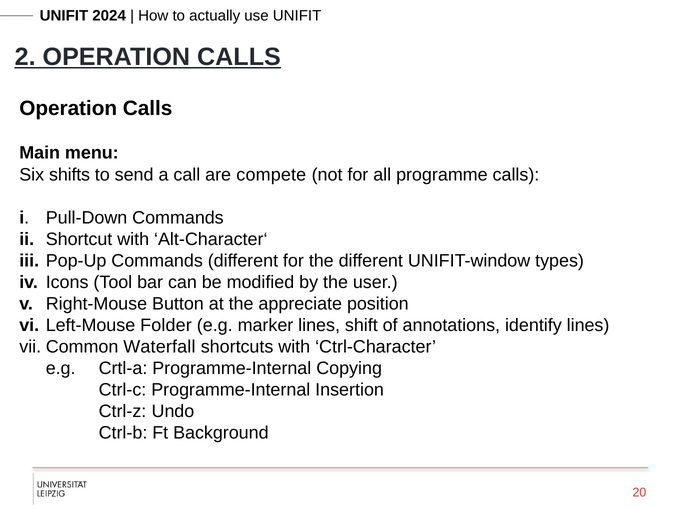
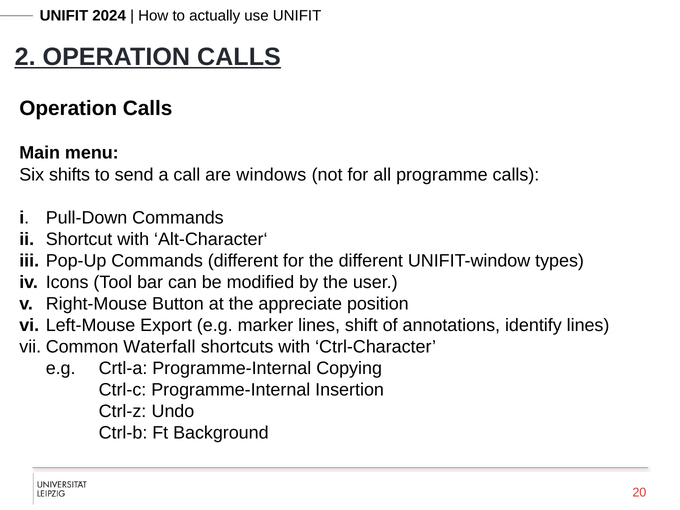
compete: compete -> windows
Folder: Folder -> Export
